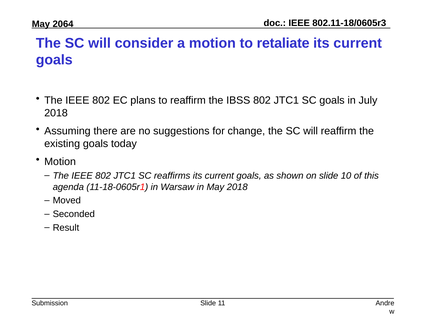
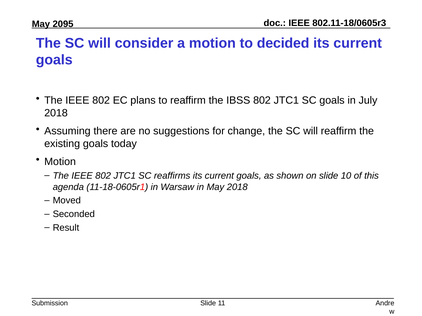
2064: 2064 -> 2095
retaliate: retaliate -> decided
